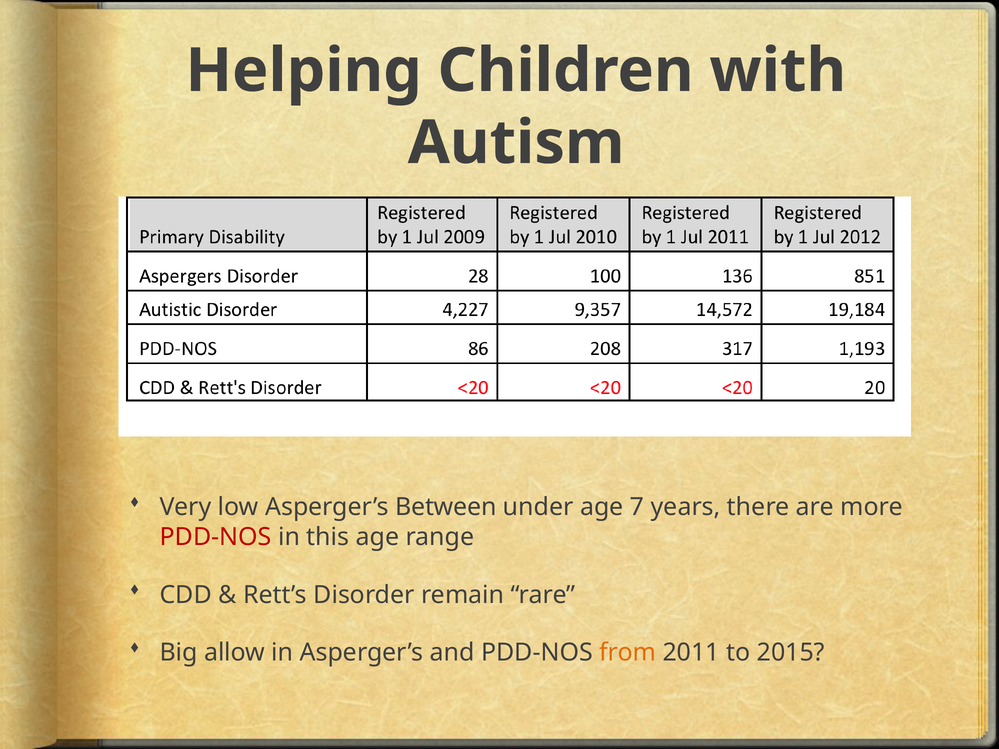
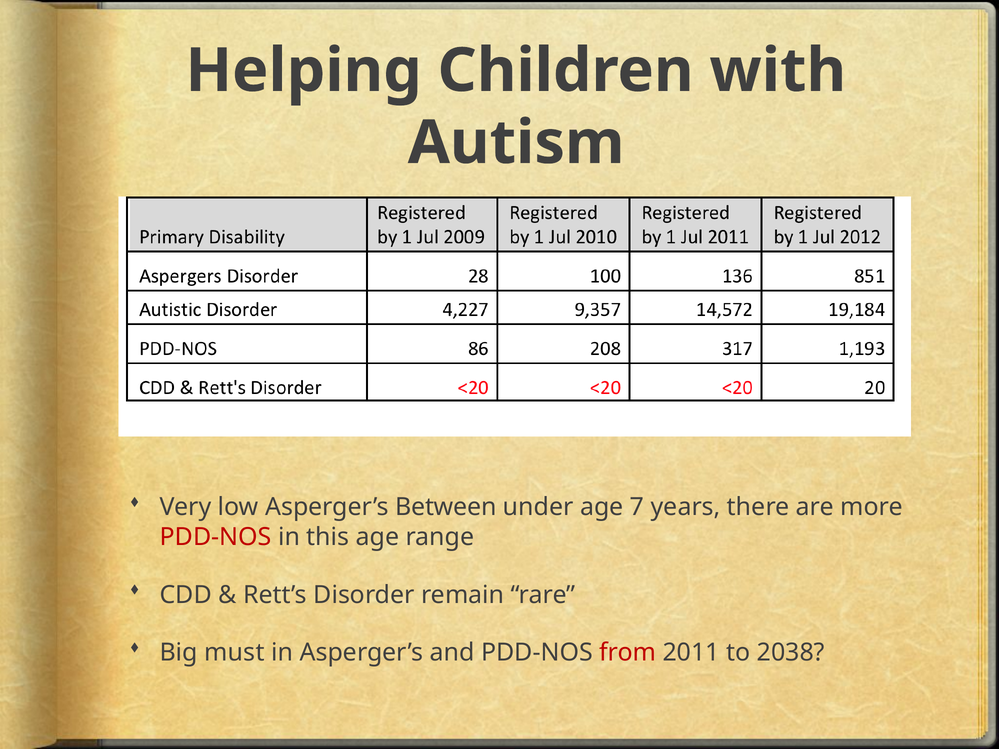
allow: allow -> must
from colour: orange -> red
2015: 2015 -> 2038
